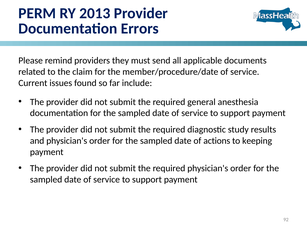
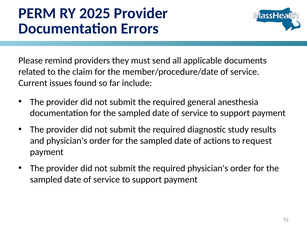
2013: 2013 -> 2025
keeping: keeping -> request
